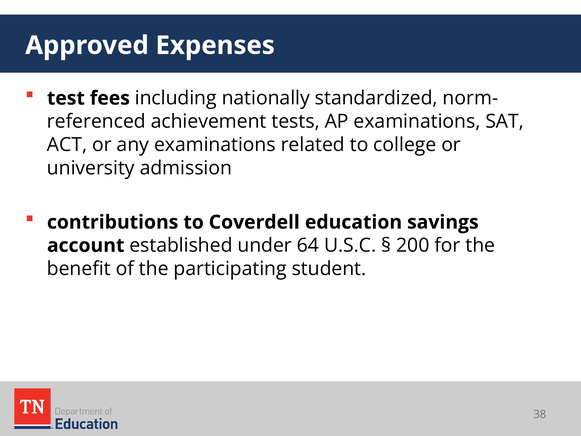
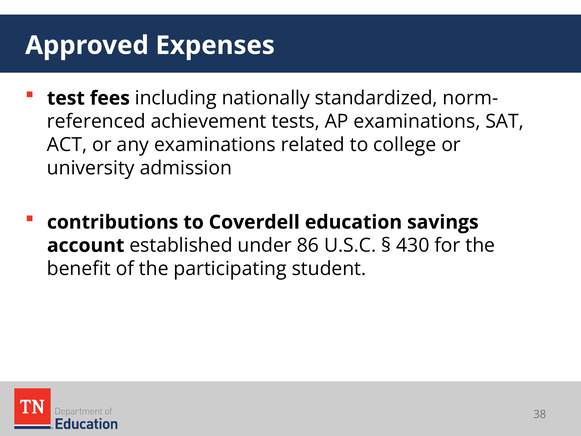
64: 64 -> 86
200: 200 -> 430
